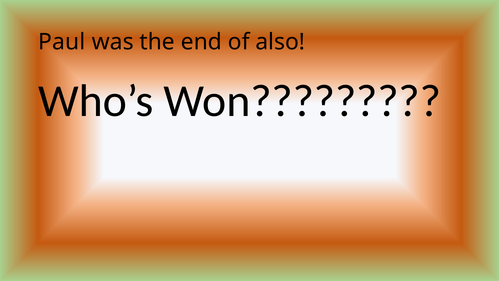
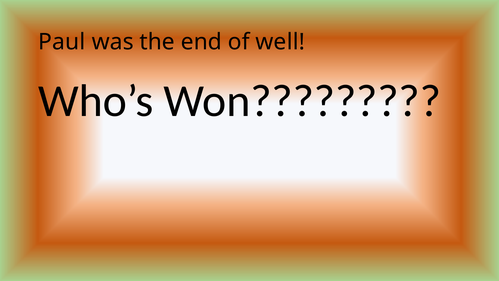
also: also -> well
